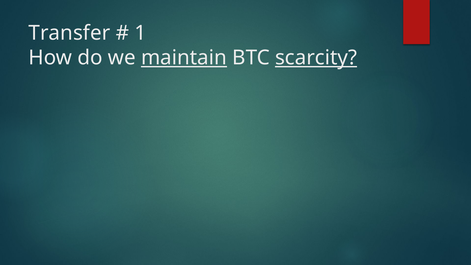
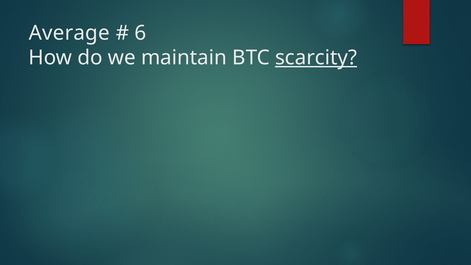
Transfer: Transfer -> Average
1: 1 -> 6
maintain underline: present -> none
